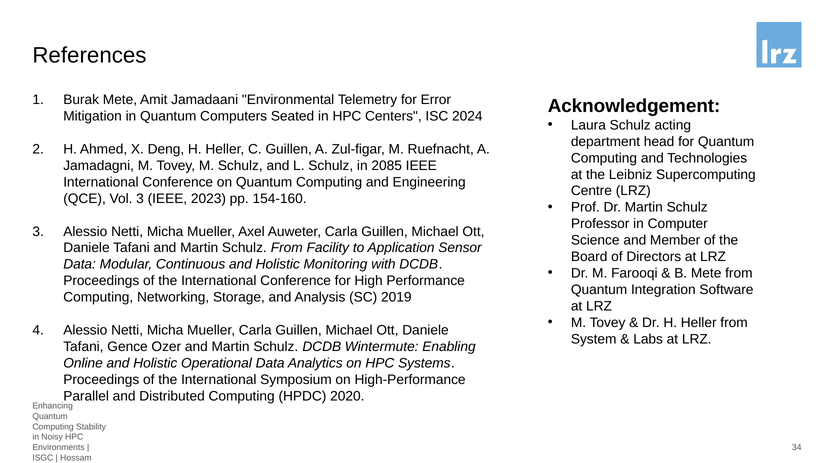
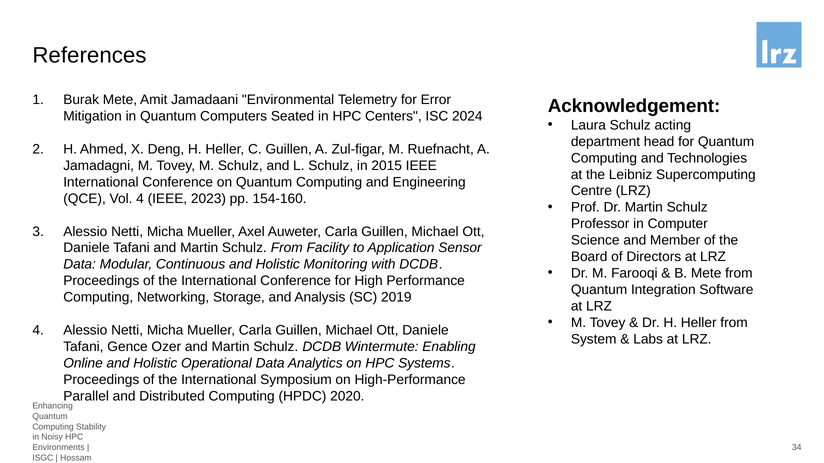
2085: 2085 -> 2015
Vol 3: 3 -> 4
